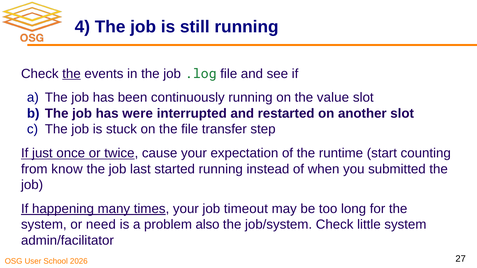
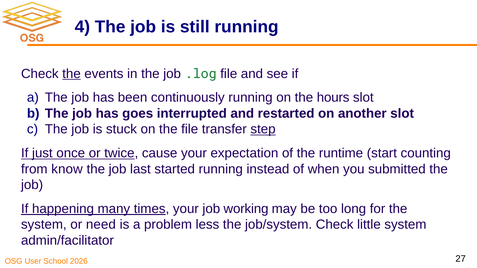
value: value -> hours
were: were -> goes
step underline: none -> present
timeout: timeout -> working
also: also -> less
